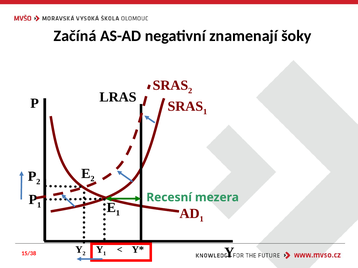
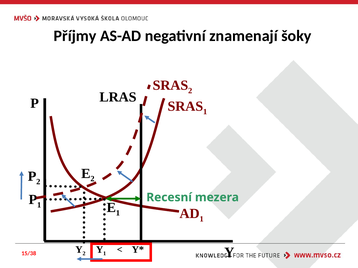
Začíná: Začíná -> Příjmy
